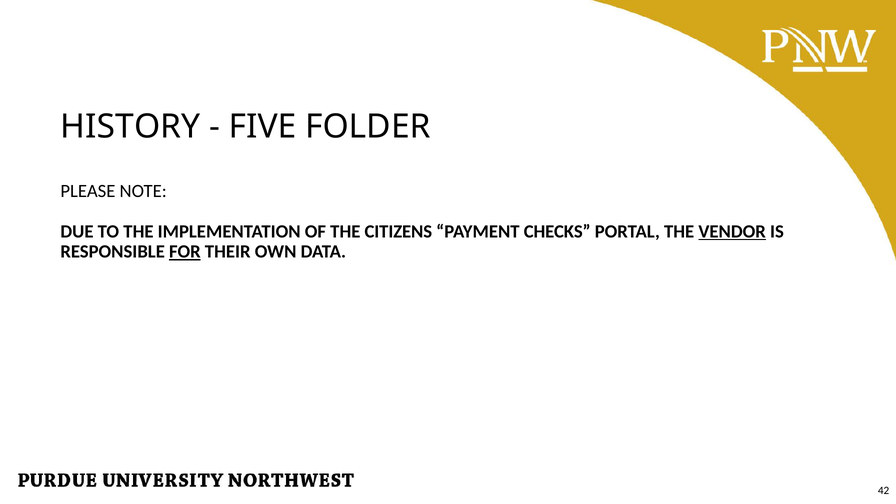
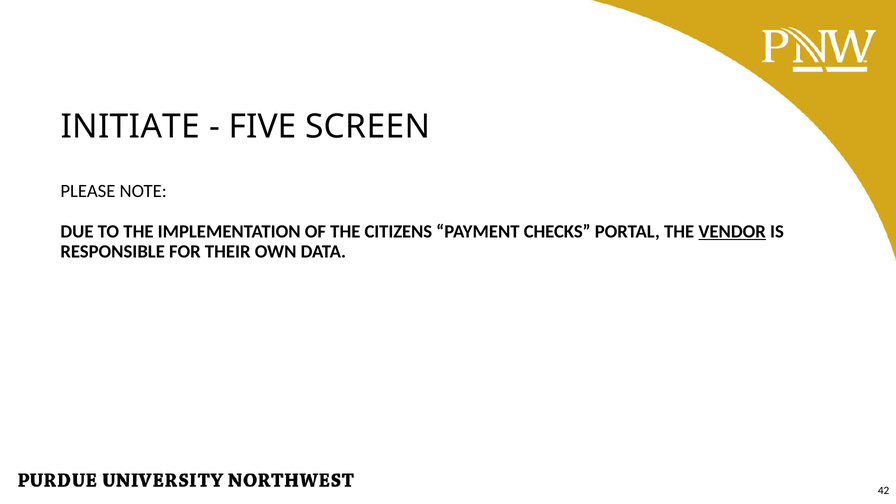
HISTORY: HISTORY -> INITIATE
FOLDER: FOLDER -> SCREEN
FOR underline: present -> none
